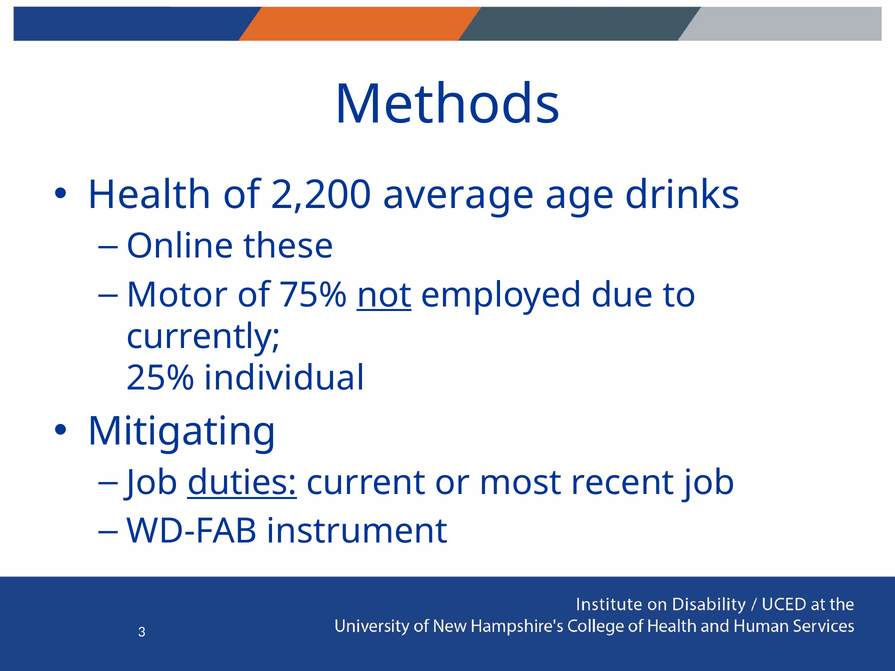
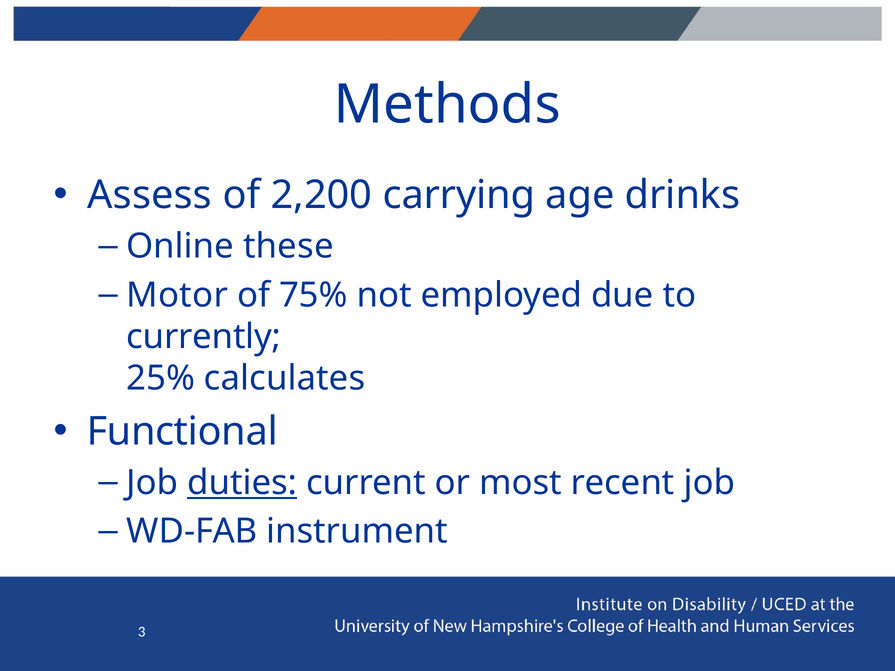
Health: Health -> Assess
average: average -> carrying
not underline: present -> none
individual: individual -> calculates
Mitigating: Mitigating -> Functional
